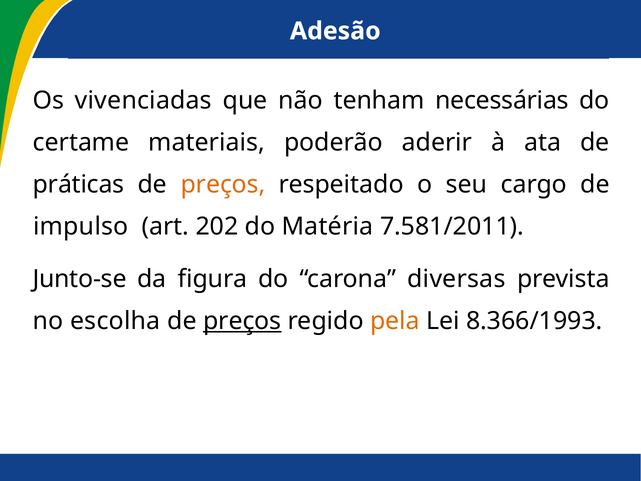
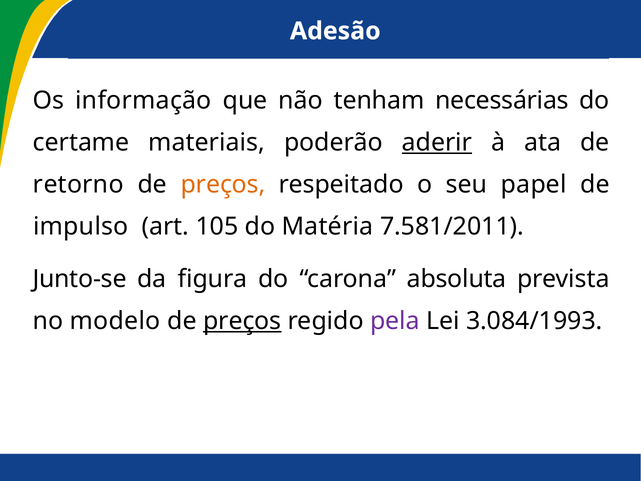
vivenciadas: vivenciadas -> informação
aderir underline: none -> present
práticas: práticas -> retorno
cargo: cargo -> papel
202: 202 -> 105
diversas: diversas -> absoluta
escolha: escolha -> modelo
pela colour: orange -> purple
8.366/1993: 8.366/1993 -> 3.084/1993
